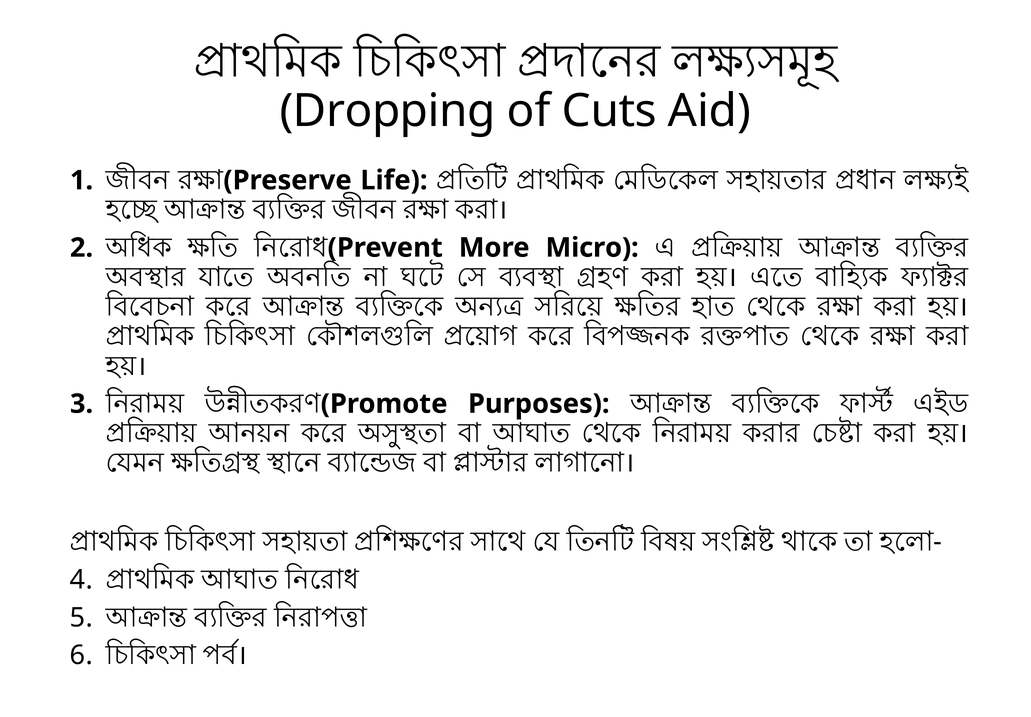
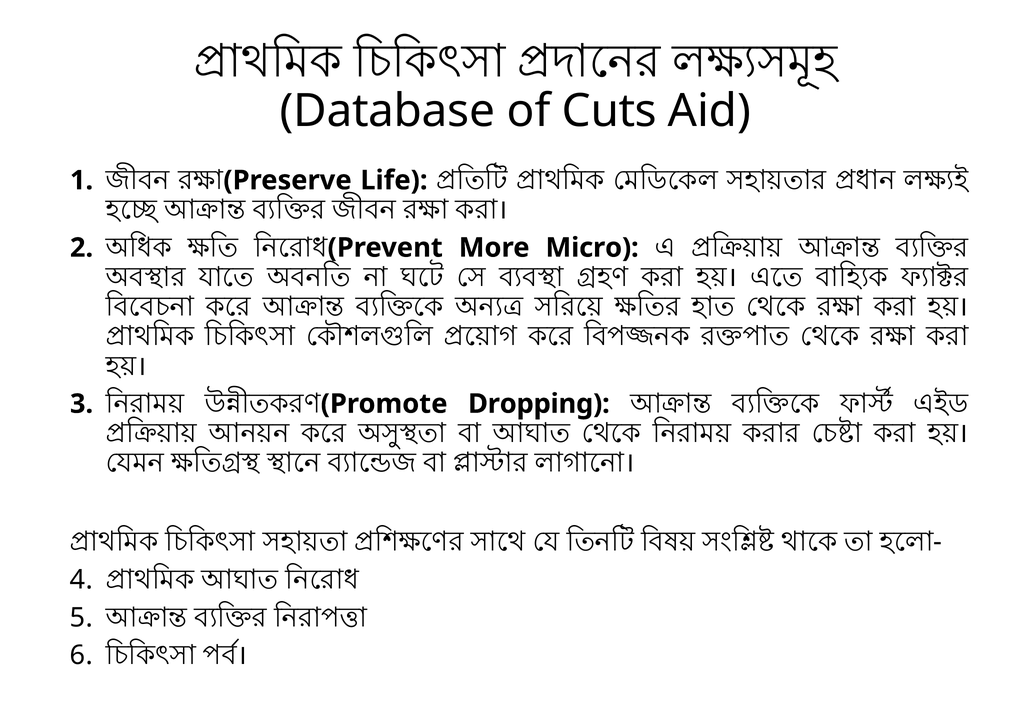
Dropping: Dropping -> Database
Purposes: Purposes -> Dropping
